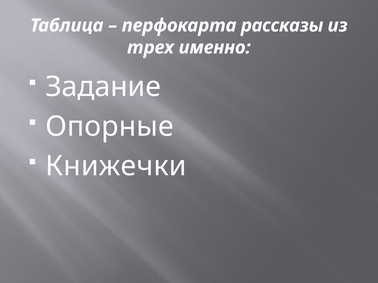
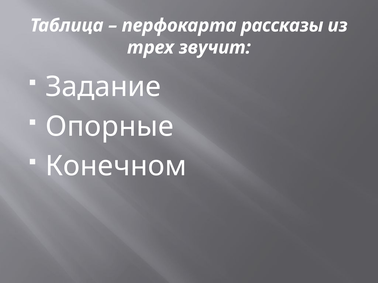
именно: именно -> звучит
Книжечки: Книжечки -> Конечном
